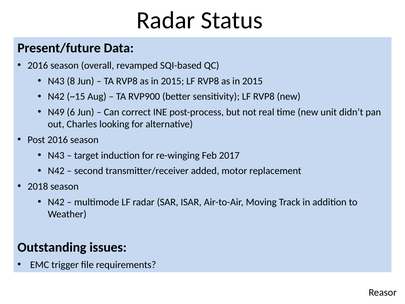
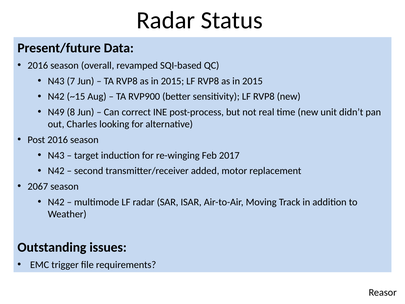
8: 8 -> 7
6: 6 -> 8
2018: 2018 -> 2067
